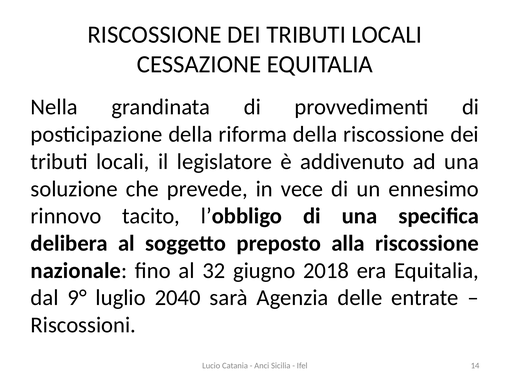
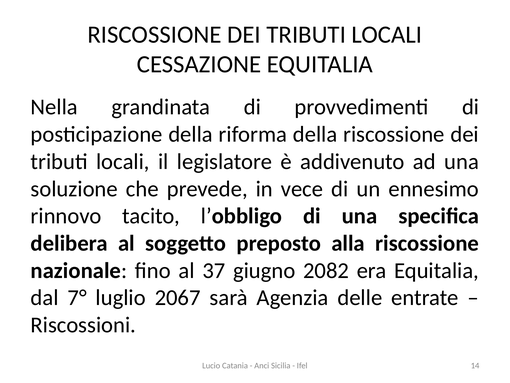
32: 32 -> 37
2018: 2018 -> 2082
9°: 9° -> 7°
2040: 2040 -> 2067
